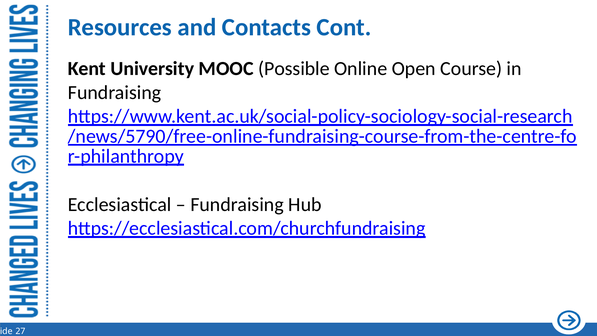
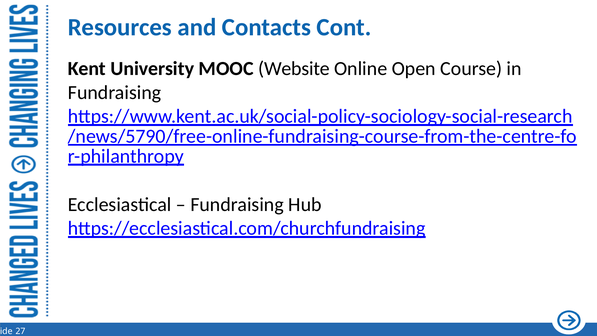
Possible: Possible -> Website
